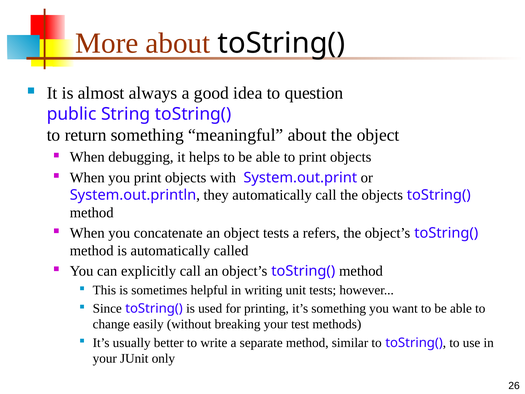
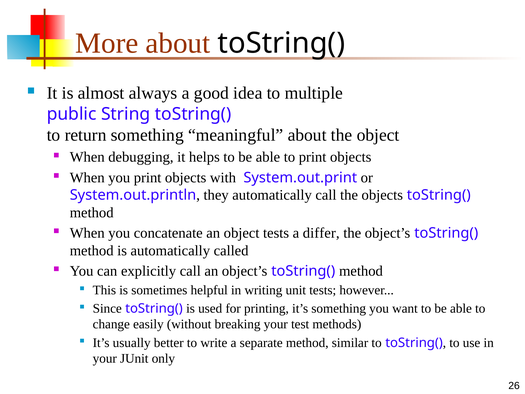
question: question -> multiple
refers: refers -> differ
